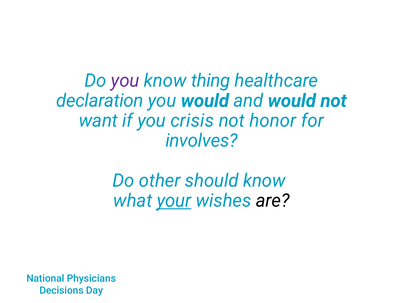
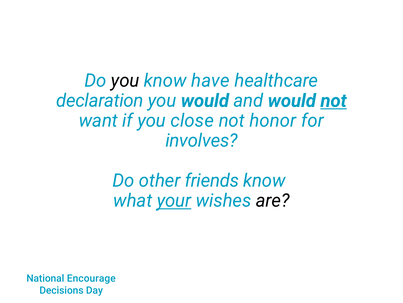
you at (125, 81) colour: purple -> black
thing: thing -> have
not at (334, 101) underline: none -> present
crisis: crisis -> close
should: should -> friends
Physicians: Physicians -> Encourage
